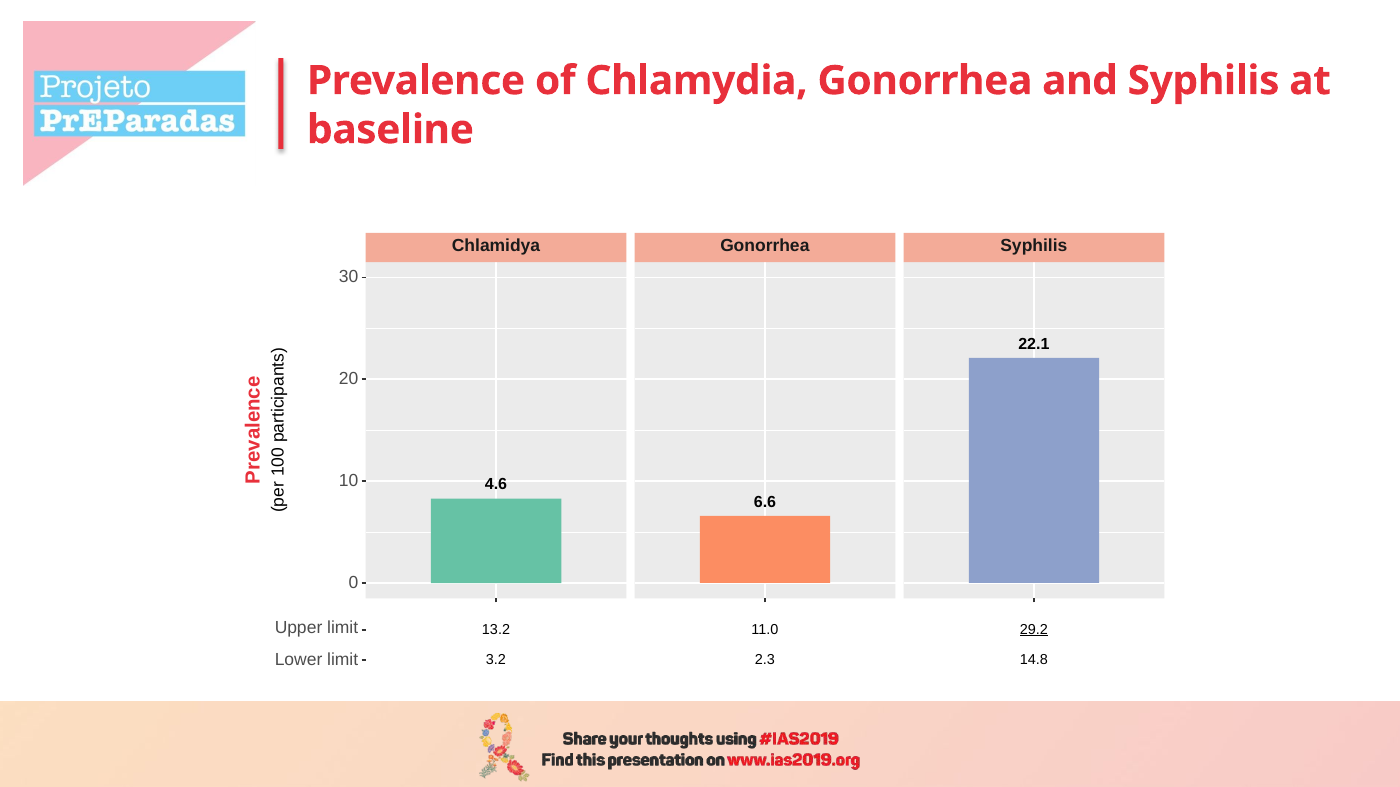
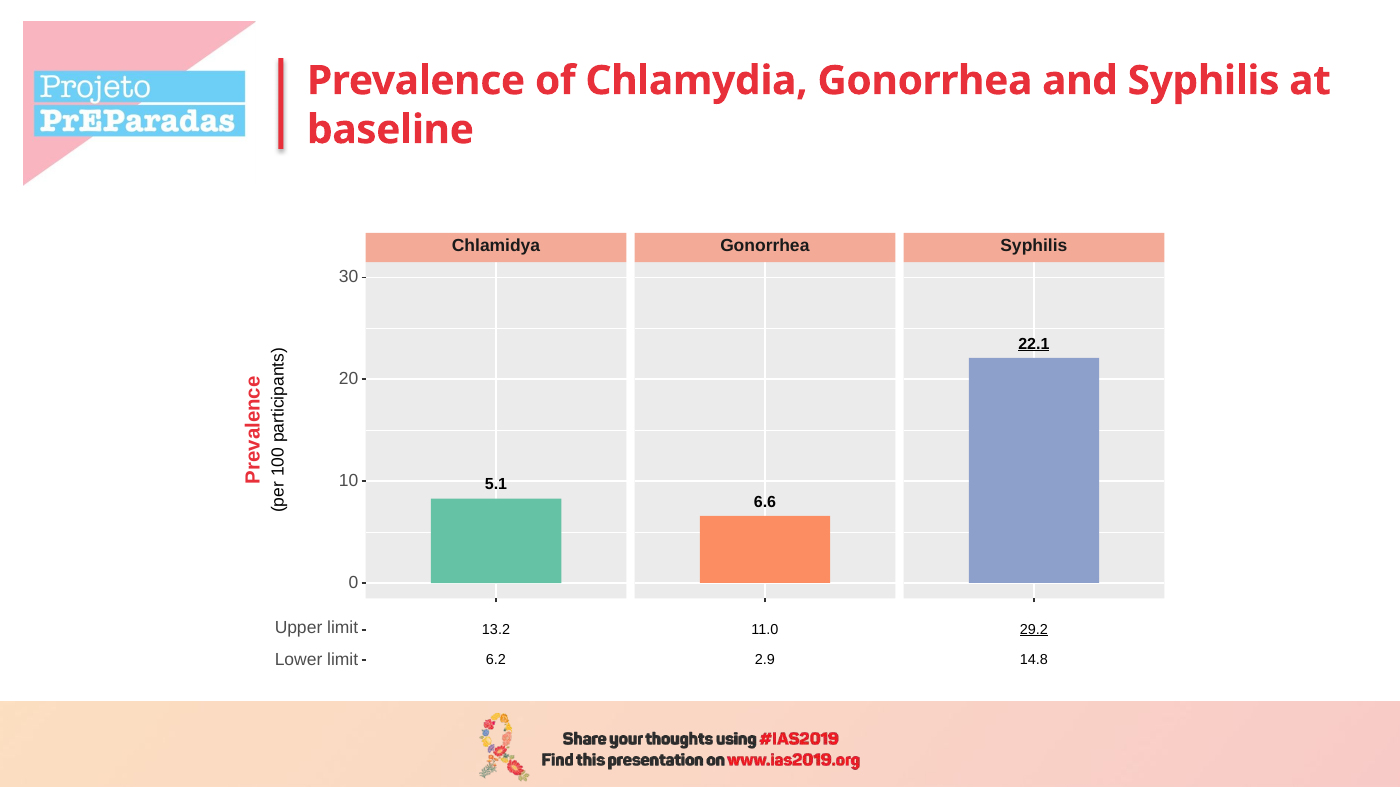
22.1 underline: none -> present
4.6: 4.6 -> 5.1
3.2: 3.2 -> 6.2
2.3: 2.3 -> 2.9
